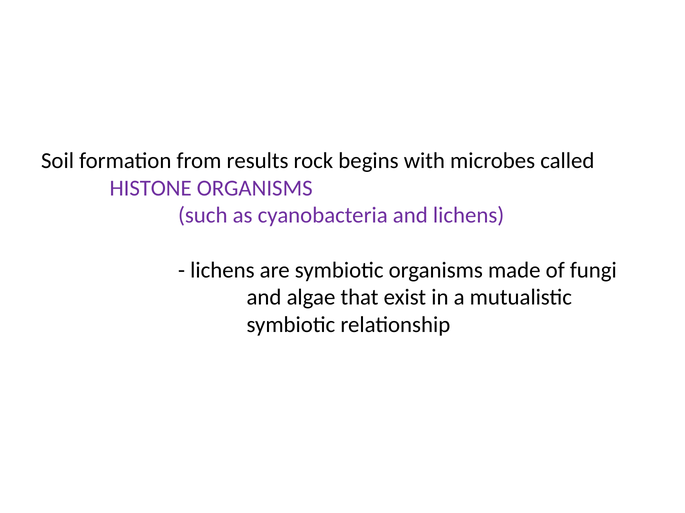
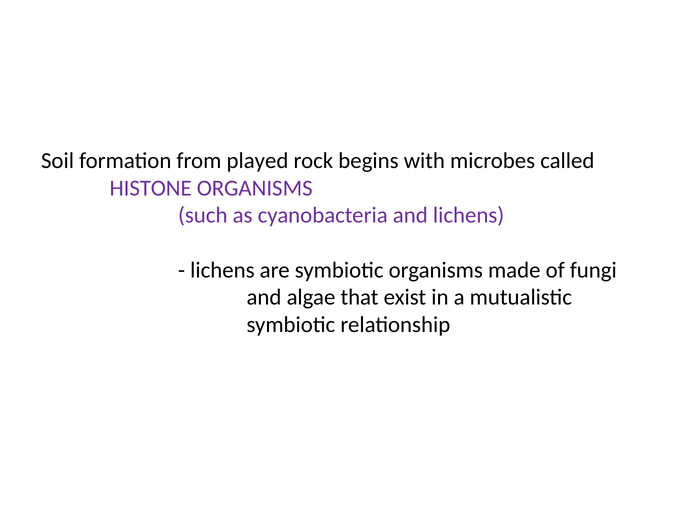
results: results -> played
